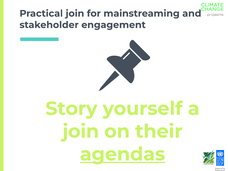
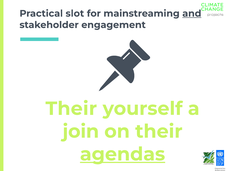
Practical join: join -> slot
and underline: none -> present
Story at (71, 109): Story -> Their
